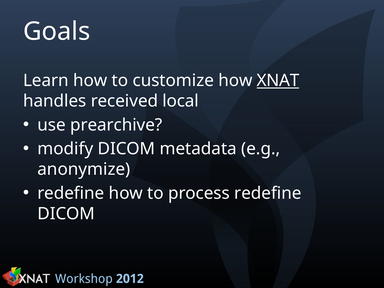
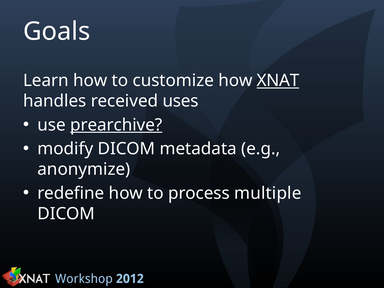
local: local -> uses
prearchive underline: none -> present
process redefine: redefine -> multiple
